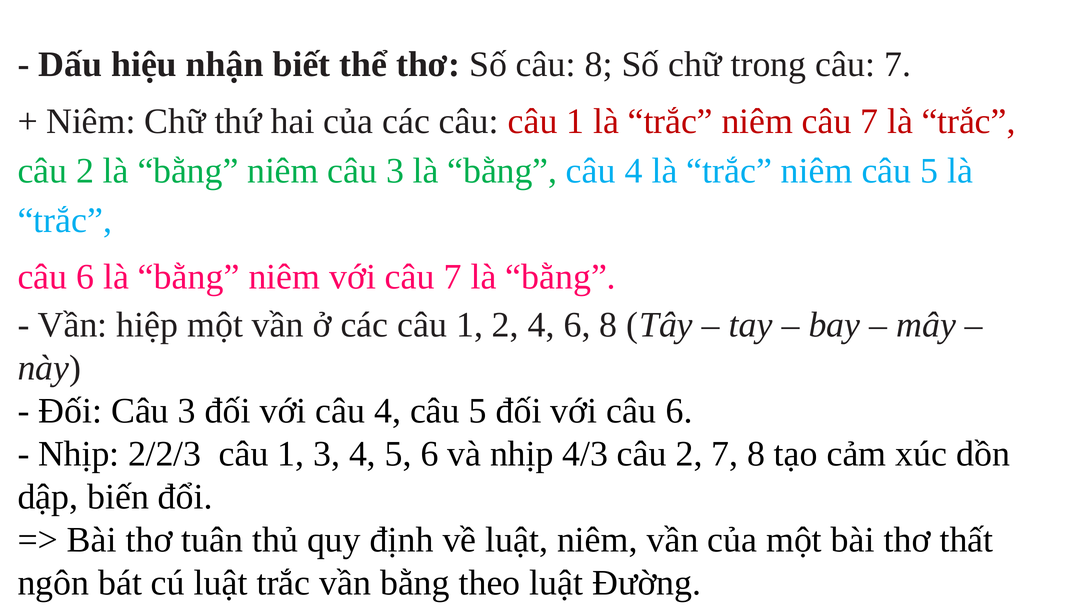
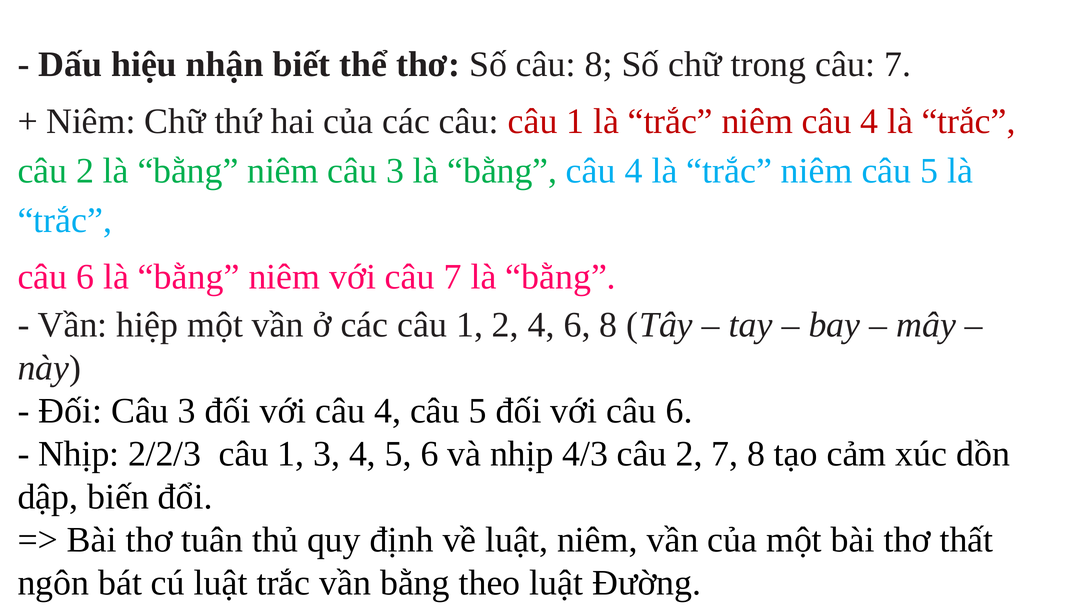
niêm câu 7: 7 -> 4
